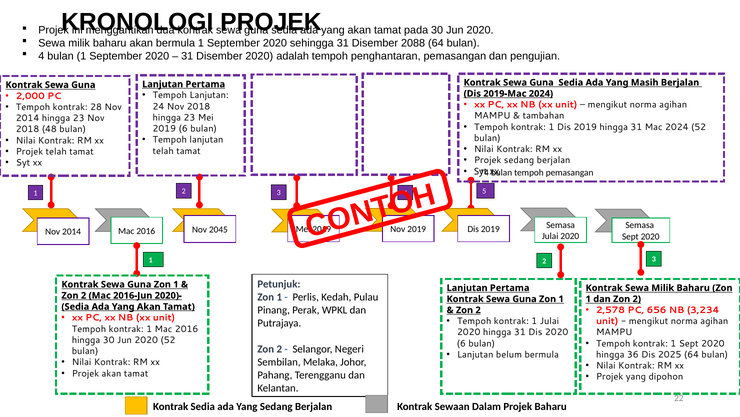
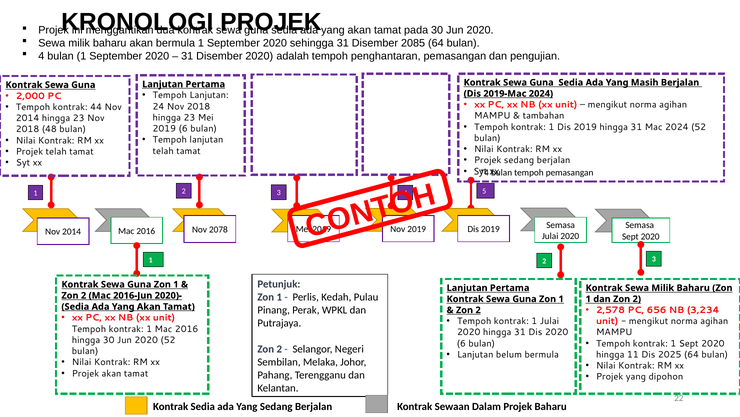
2088: 2088 -> 2085
28: 28 -> 44
2045: 2045 -> 2078
36: 36 -> 11
